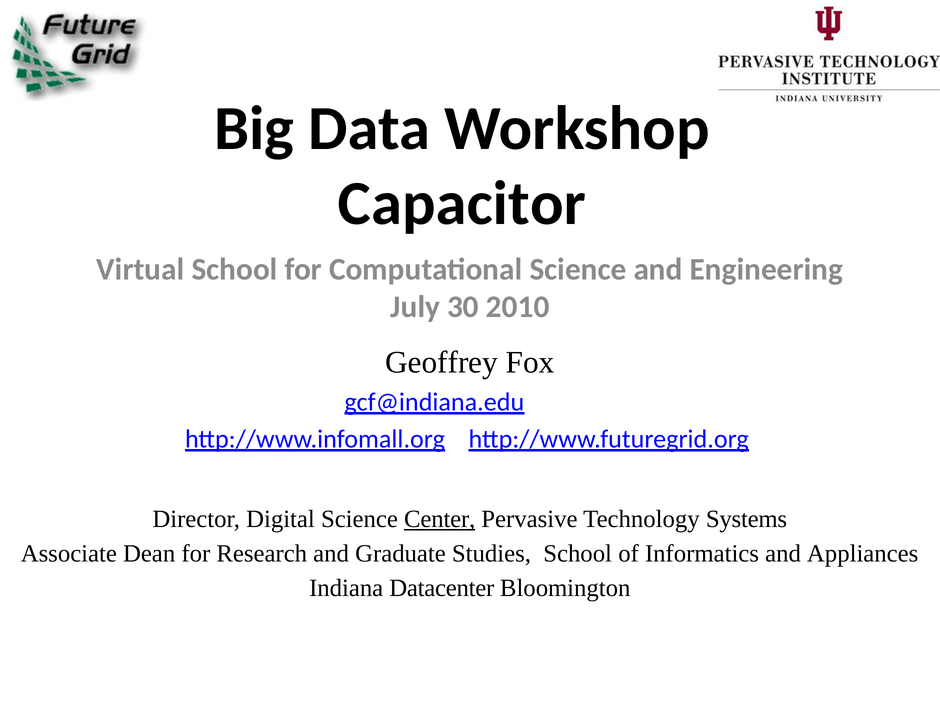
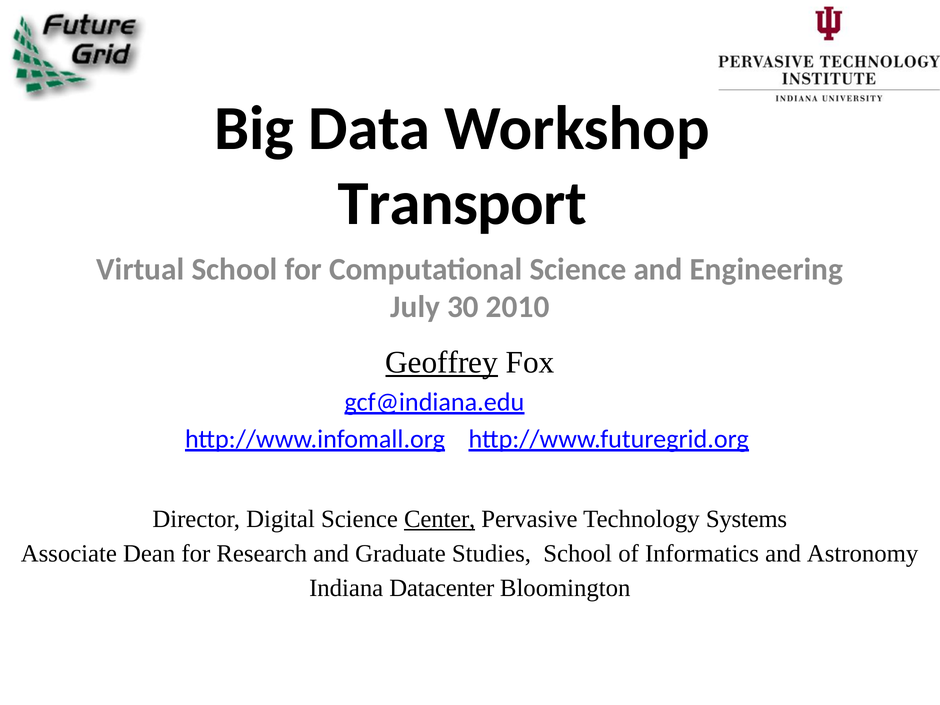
Capacitor: Capacitor -> Transport
Geoffrey underline: none -> present
Appliances: Appliances -> Astronomy
